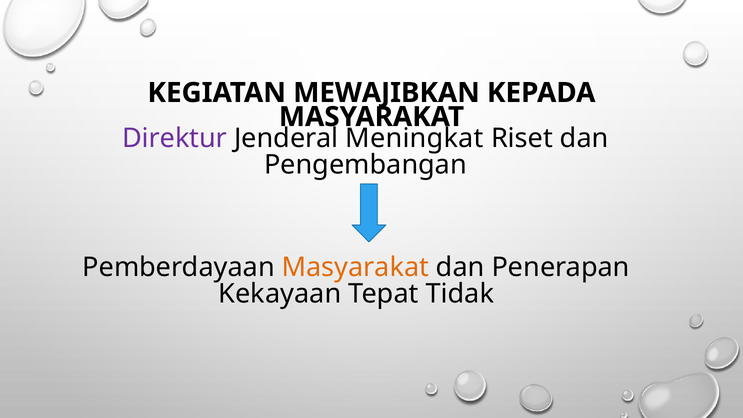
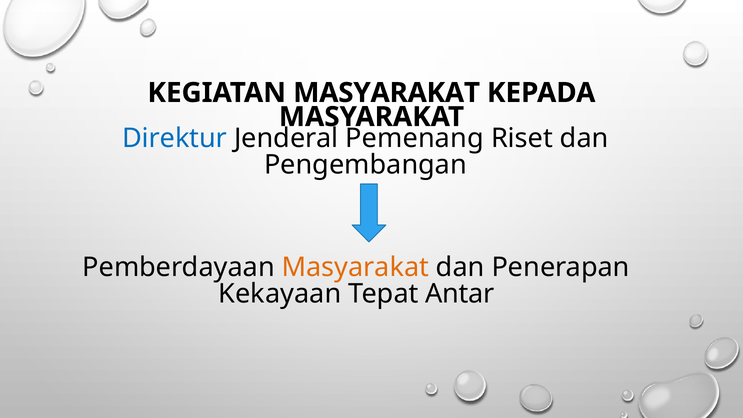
KEGIATAN MEWAJIBKAN: MEWAJIBKAN -> MASYARAKAT
Direktur colour: purple -> blue
Meningkat: Meningkat -> Pemenang
Tidak: Tidak -> Antar
